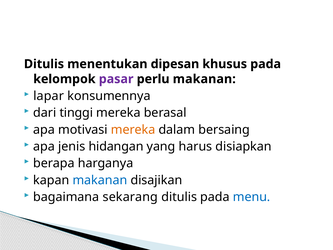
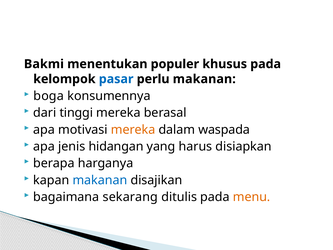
Ditulis at (44, 64): Ditulis -> Bakmi
dipesan: dipesan -> populer
pasar colour: purple -> blue
lapar: lapar -> boga
bersaing: bersaing -> waspada
menu colour: blue -> orange
